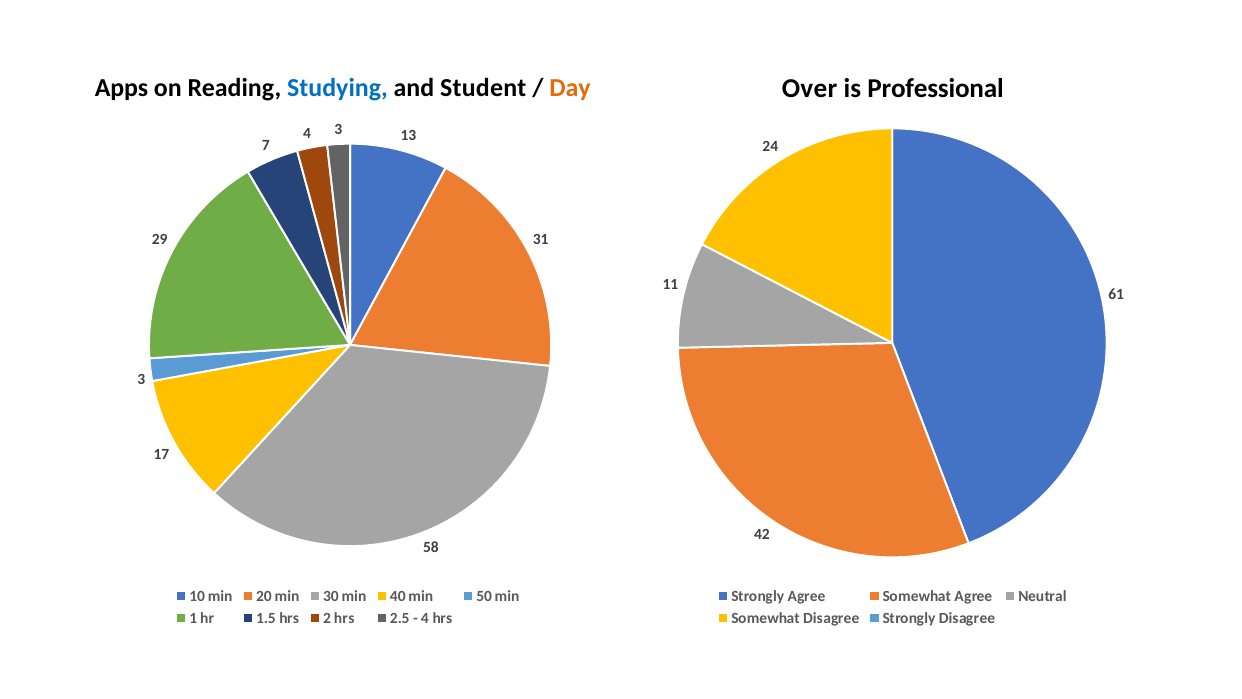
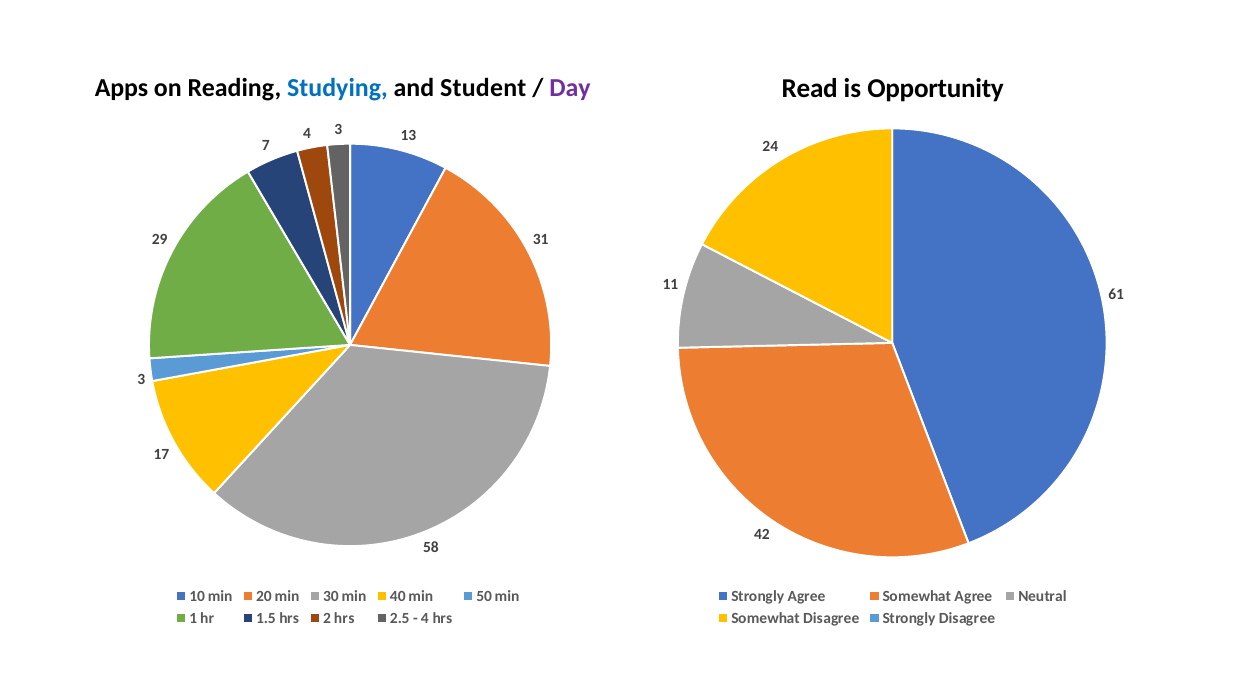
Over: Over -> Read
Professional: Professional -> Opportunity
Day colour: orange -> purple
